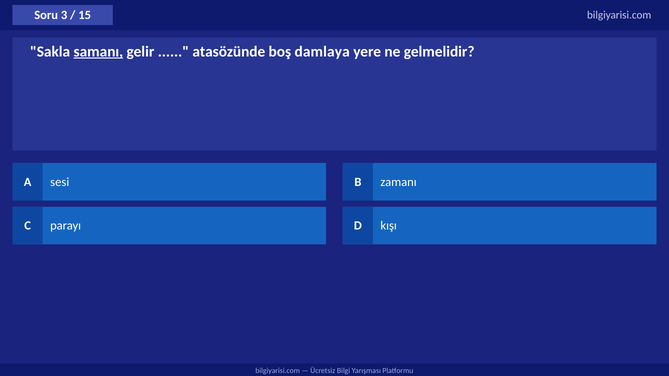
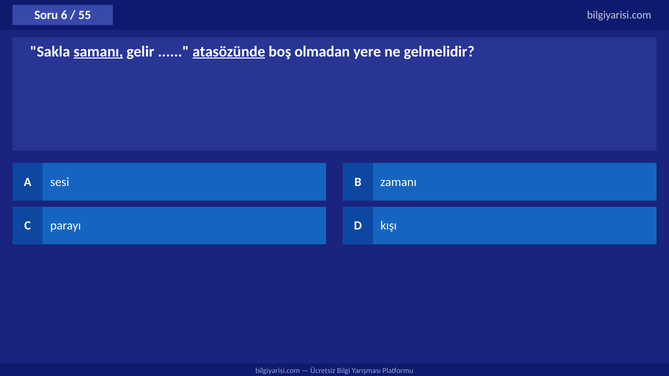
3: 3 -> 6
15: 15 -> 55
atasözünde underline: none -> present
damlaya: damlaya -> olmadan
